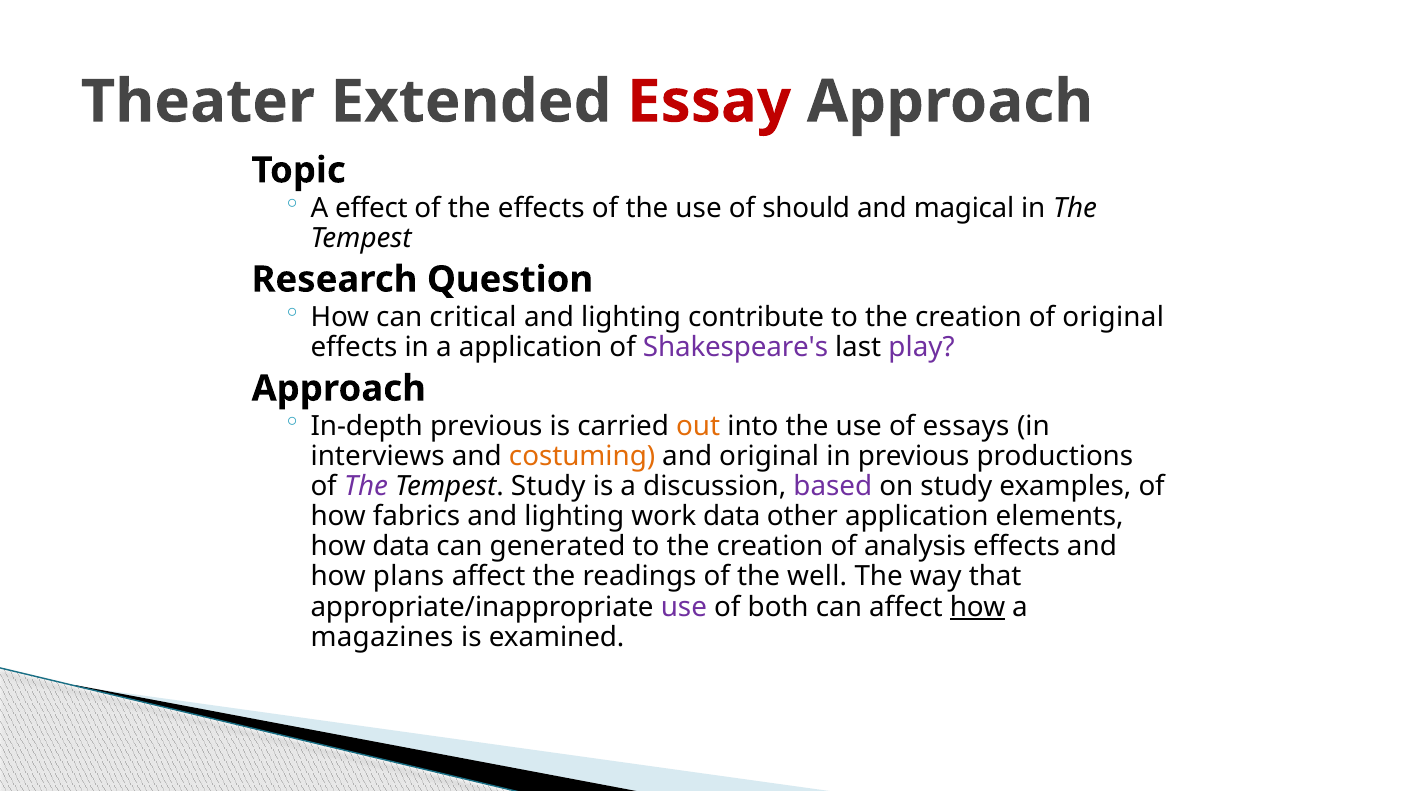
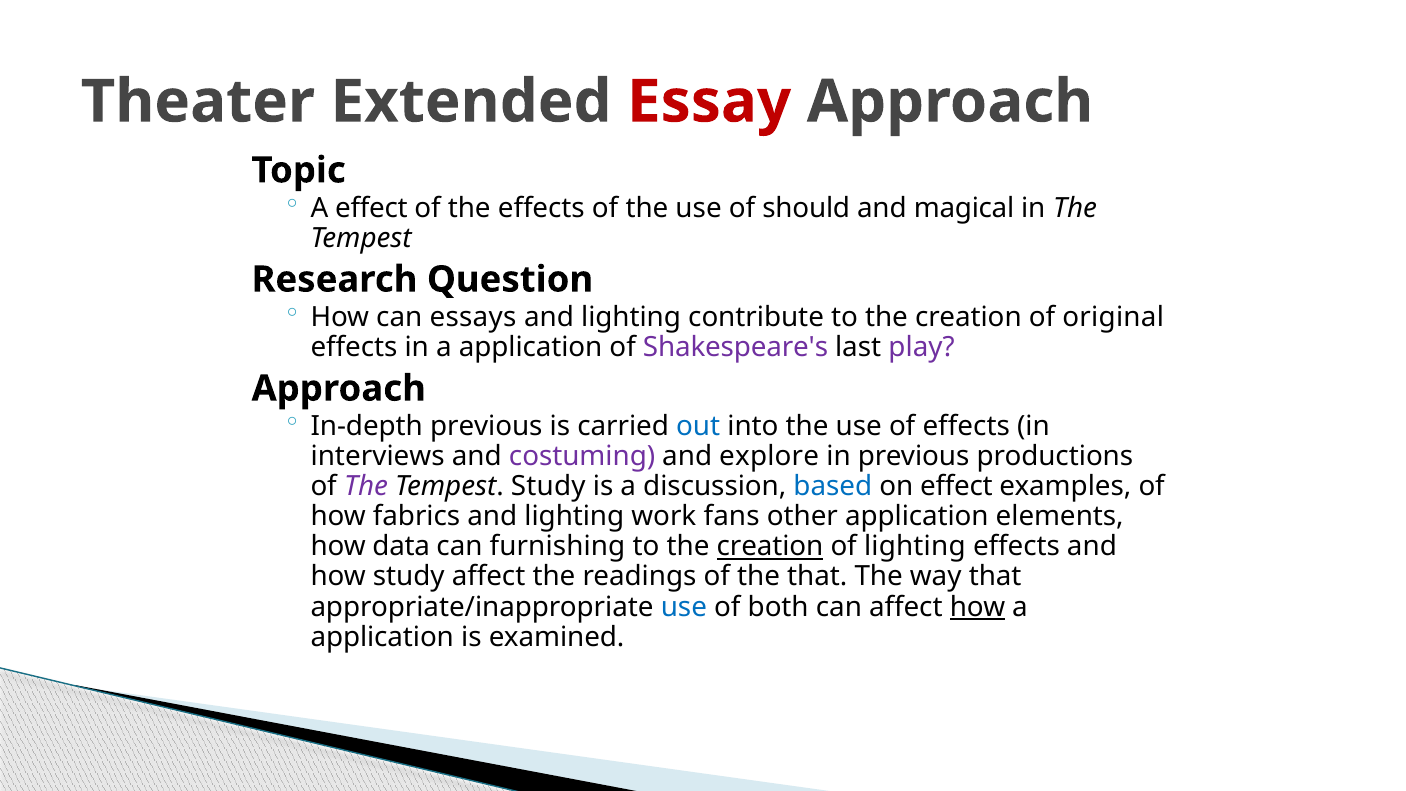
critical: critical -> essays
out colour: orange -> blue
of essays: essays -> effects
costuming colour: orange -> purple
and original: original -> explore
based colour: purple -> blue
on study: study -> effect
work data: data -> fans
generated: generated -> furnishing
creation at (770, 547) underline: none -> present
of analysis: analysis -> lighting
how plans: plans -> study
the well: well -> that
use at (684, 607) colour: purple -> blue
magazines at (382, 637): magazines -> application
